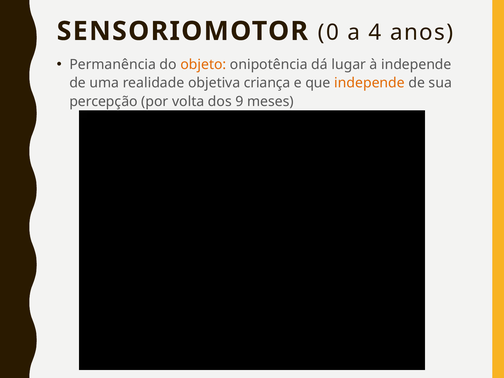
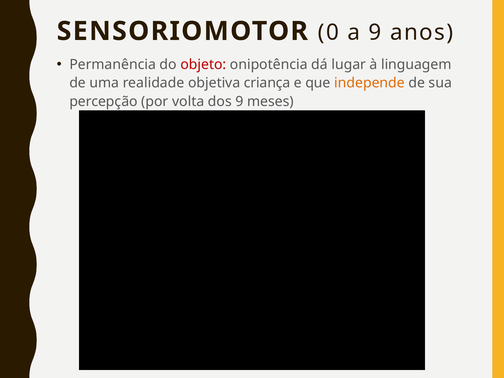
a 4: 4 -> 9
objeto colour: orange -> red
à independe: independe -> linguagem
